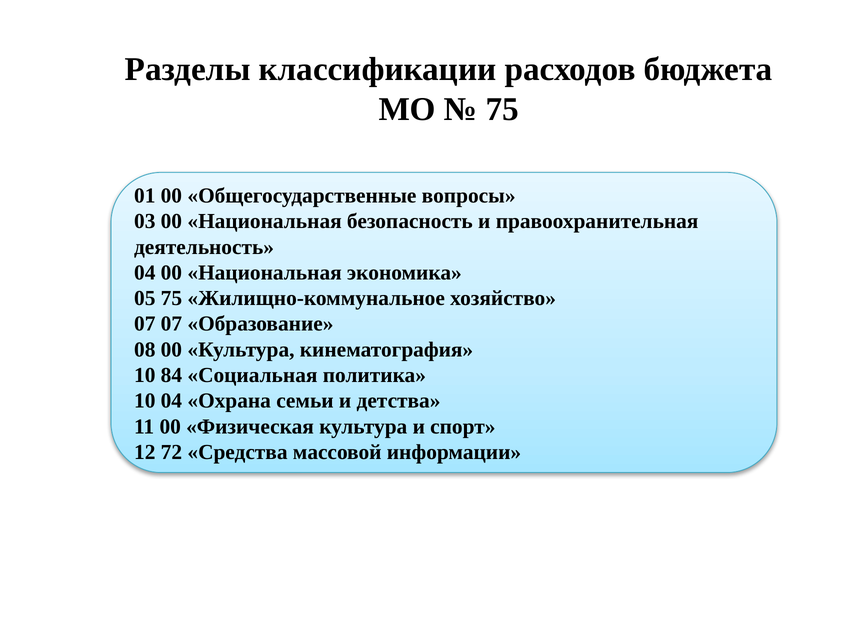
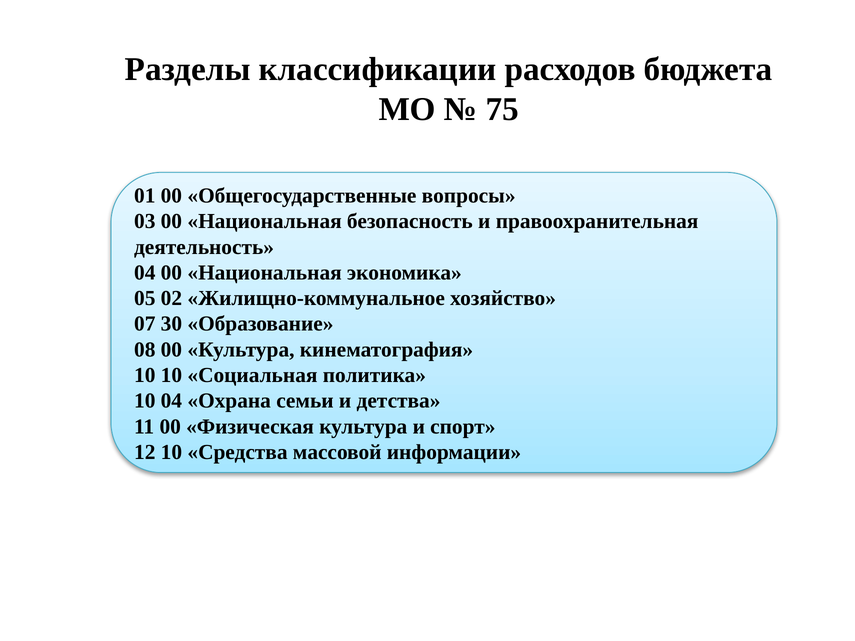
05 75: 75 -> 02
07 07: 07 -> 30
10 84: 84 -> 10
12 72: 72 -> 10
